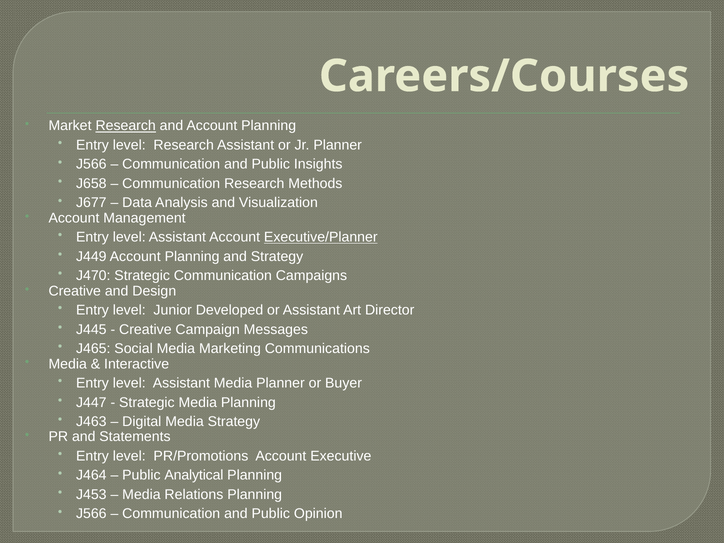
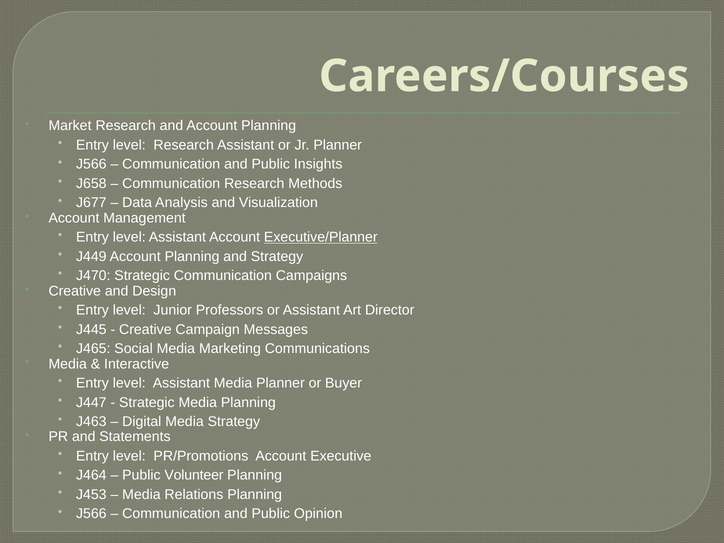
Research at (126, 126) underline: present -> none
Developed: Developed -> Professors
Analytical: Analytical -> Volunteer
